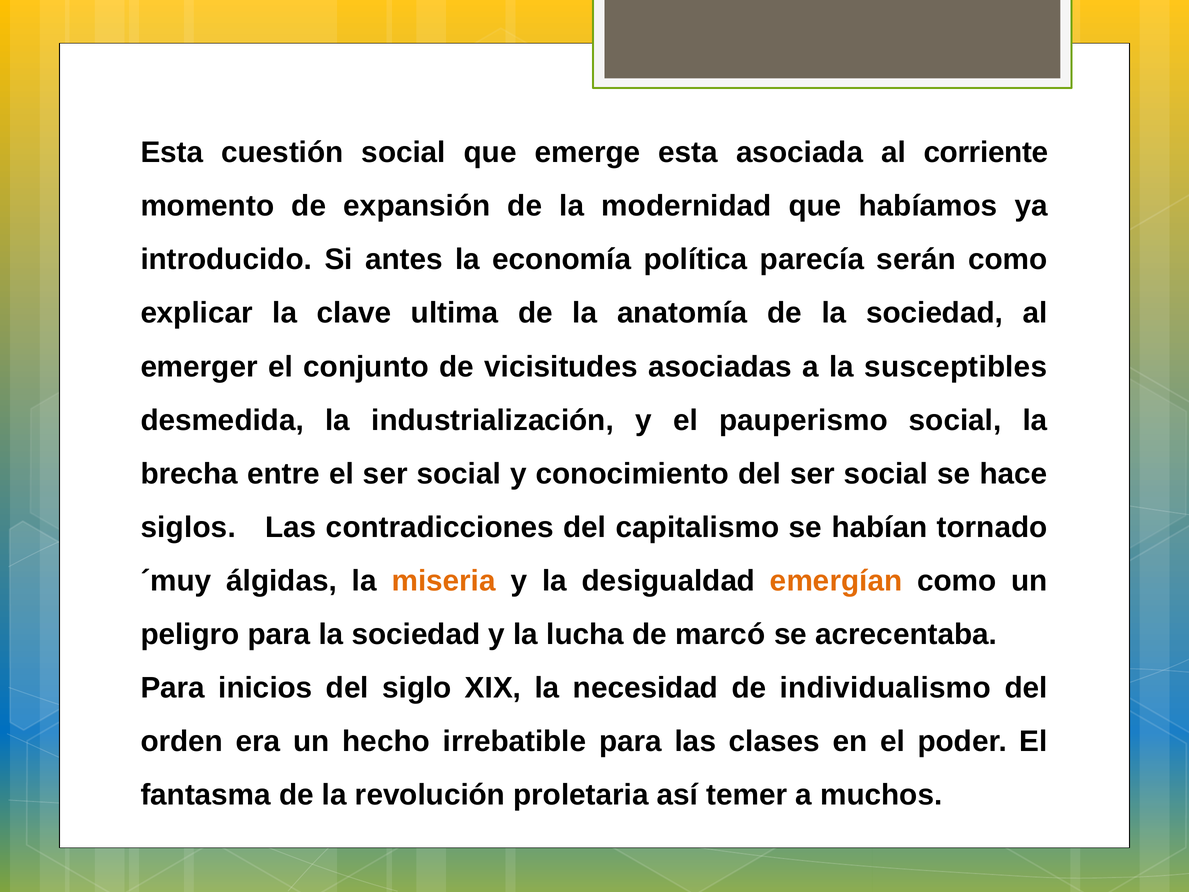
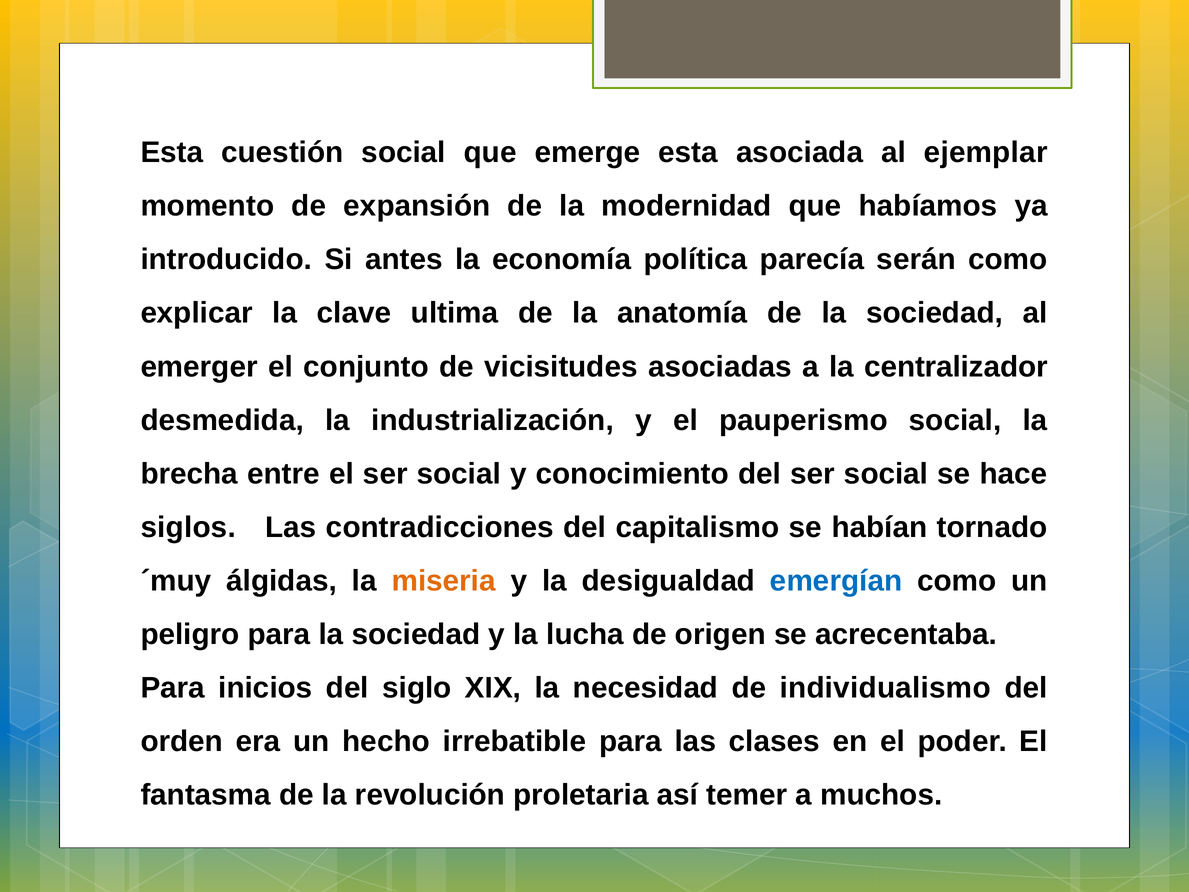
corriente: corriente -> ejemplar
susceptibles: susceptibles -> centralizador
emergían colour: orange -> blue
marcó: marcó -> origen
